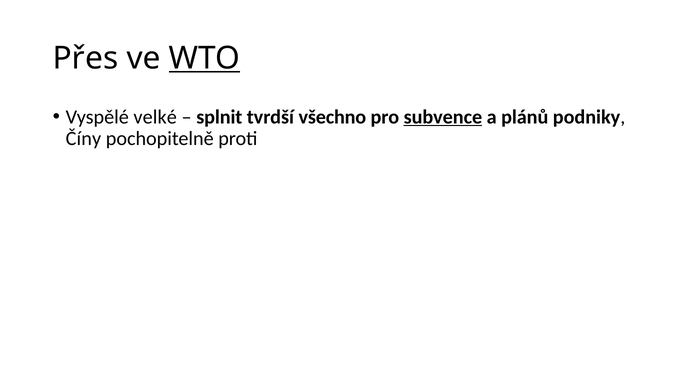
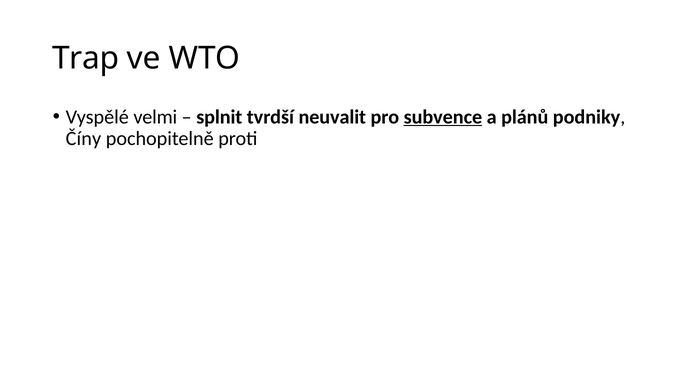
Přes: Přes -> Trap
WTO underline: present -> none
velké: velké -> velmi
všechno: všechno -> neuvalit
